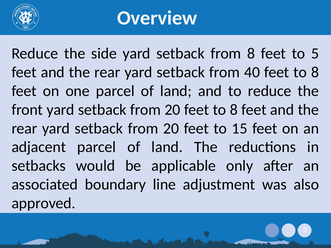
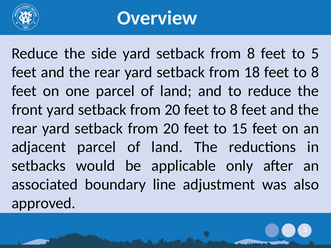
40: 40 -> 18
